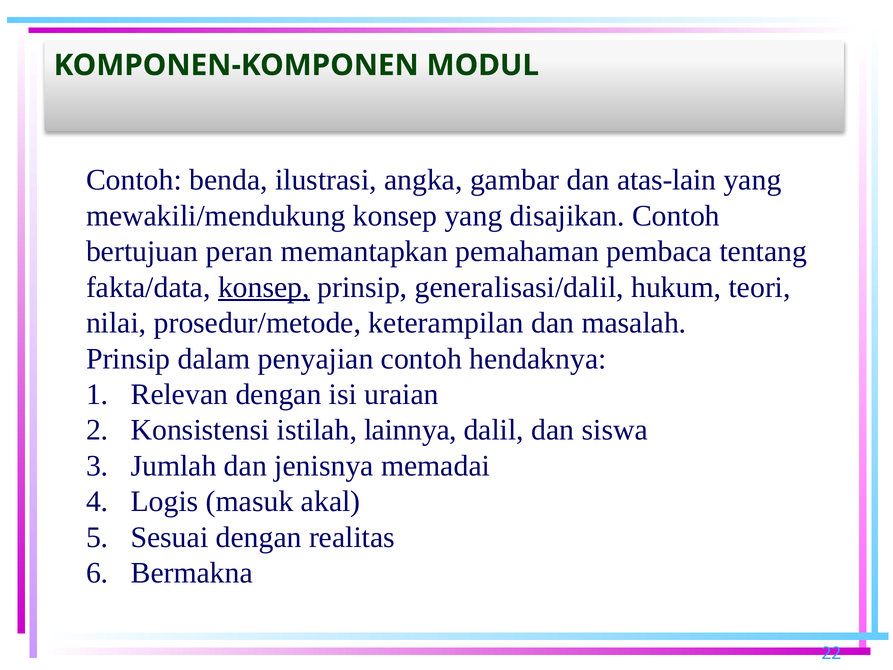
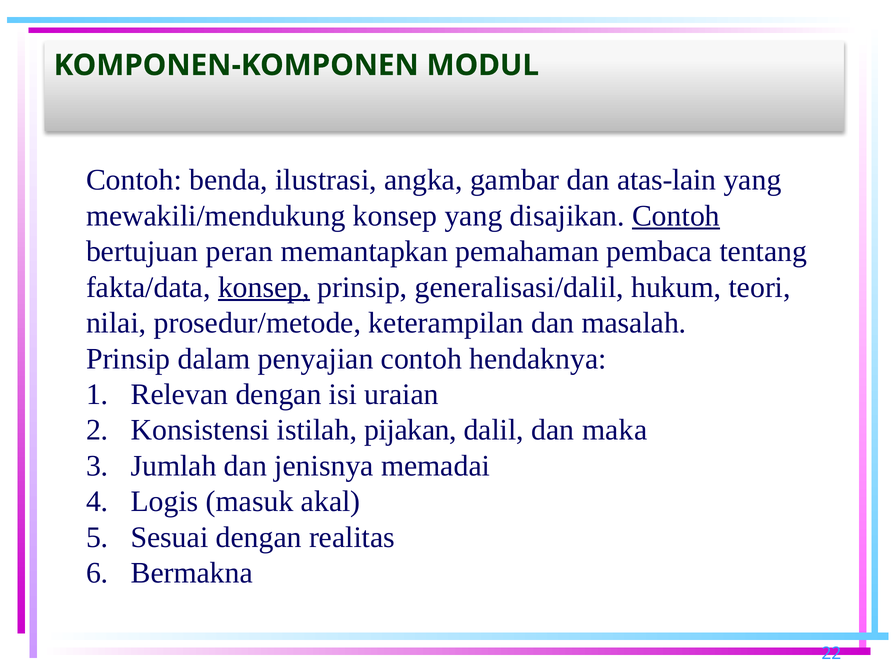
Contoh at (676, 216) underline: none -> present
lainnya: lainnya -> pijakan
siswa: siswa -> maka
